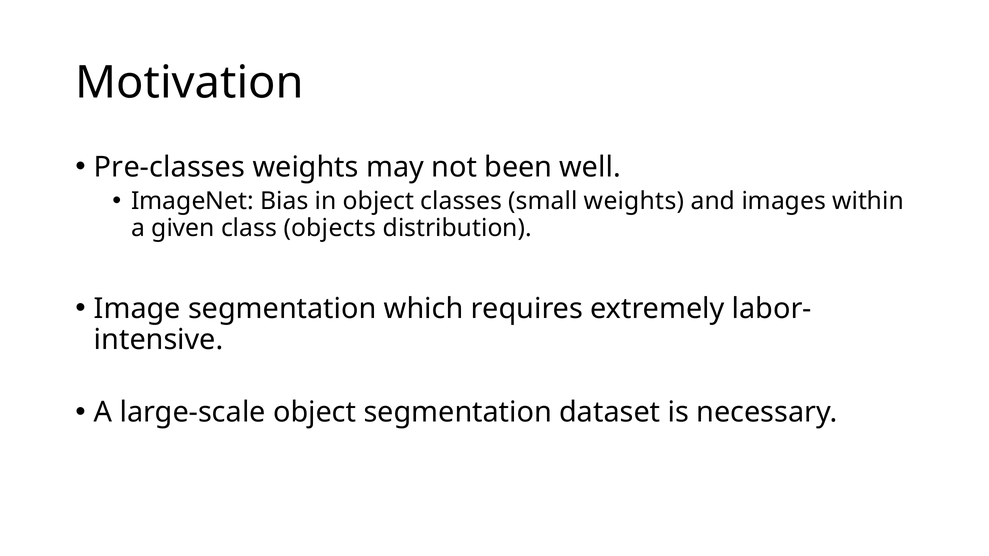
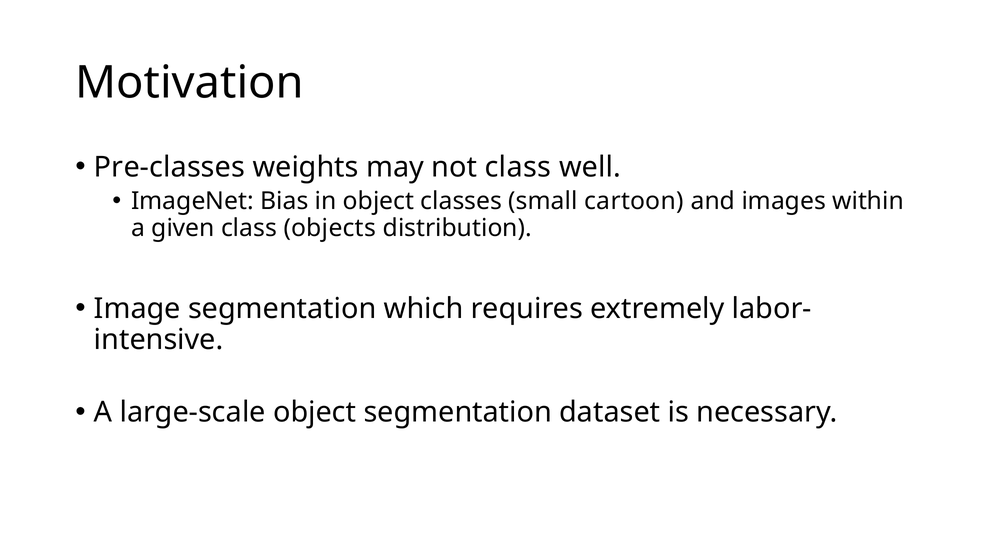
not been: been -> class
small weights: weights -> cartoon
